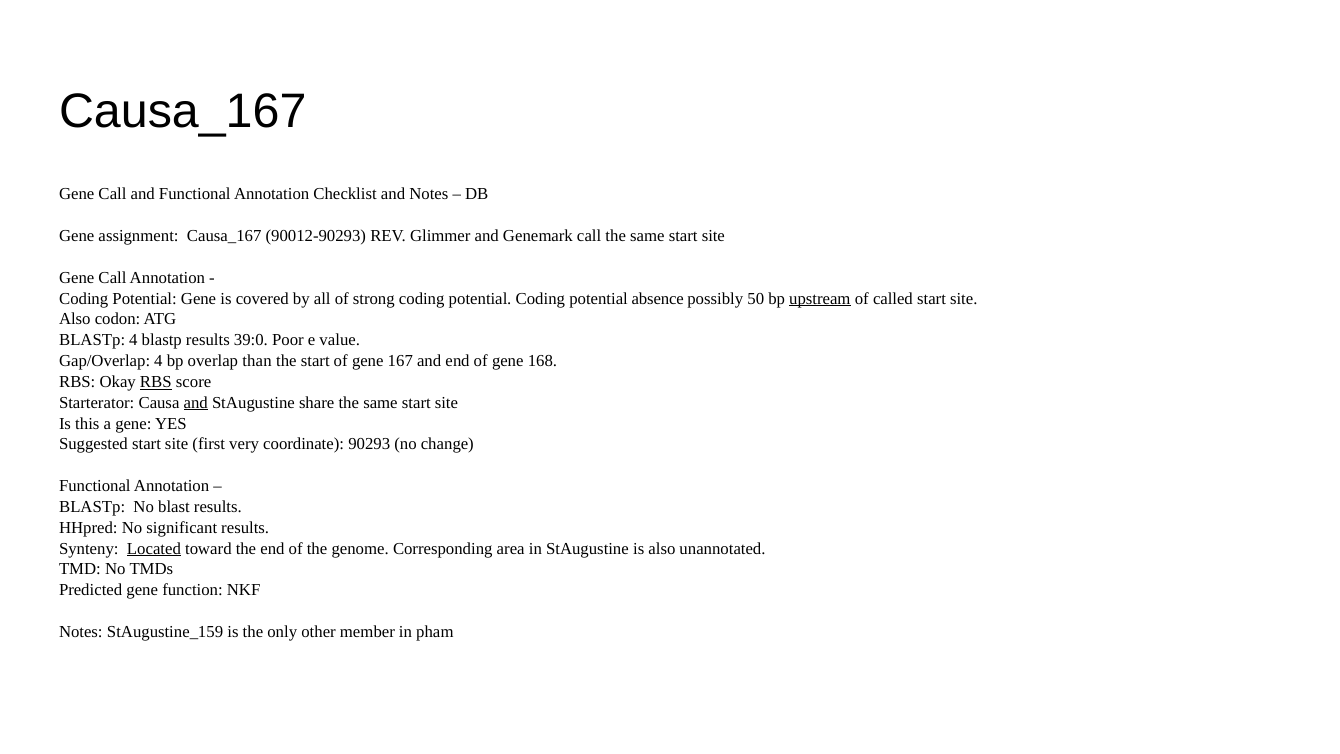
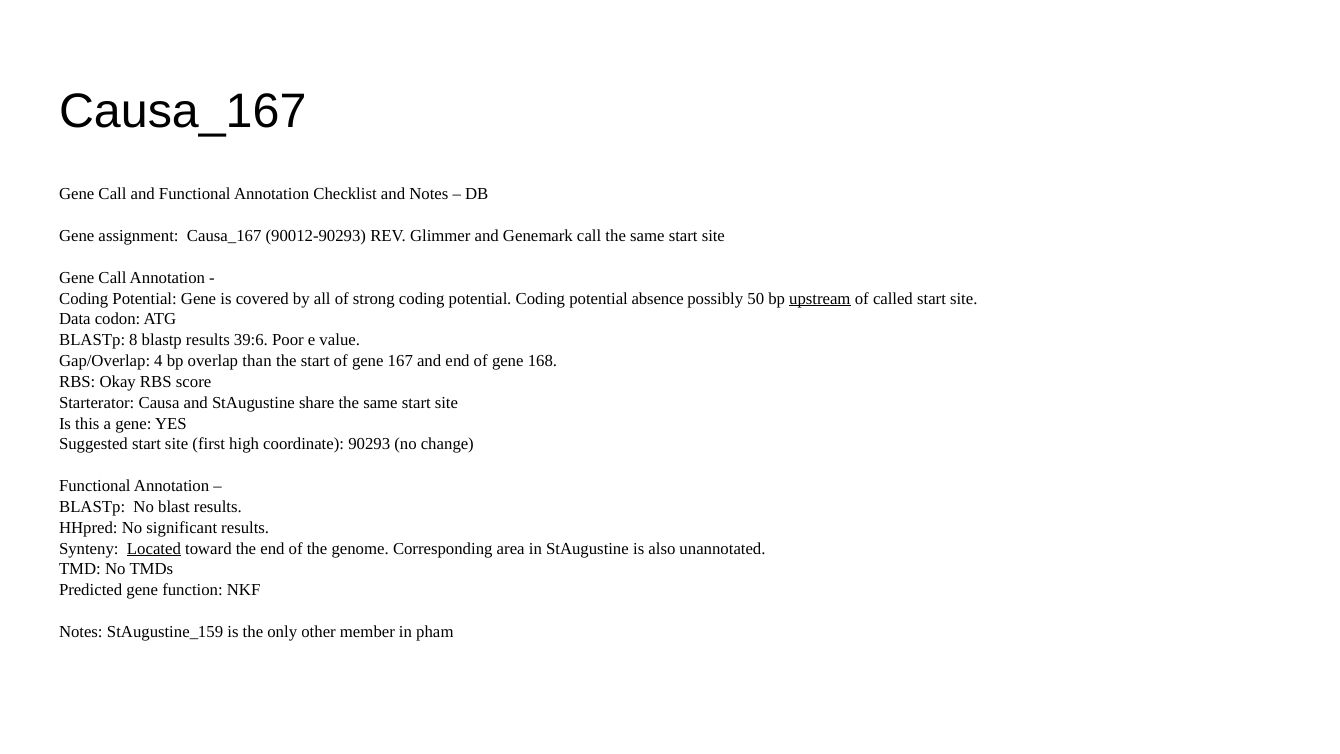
Also at (75, 319): Also -> Data
BLASTp 4: 4 -> 8
39:0: 39:0 -> 39:6
RBS at (156, 382) underline: present -> none
and at (196, 403) underline: present -> none
very: very -> high
